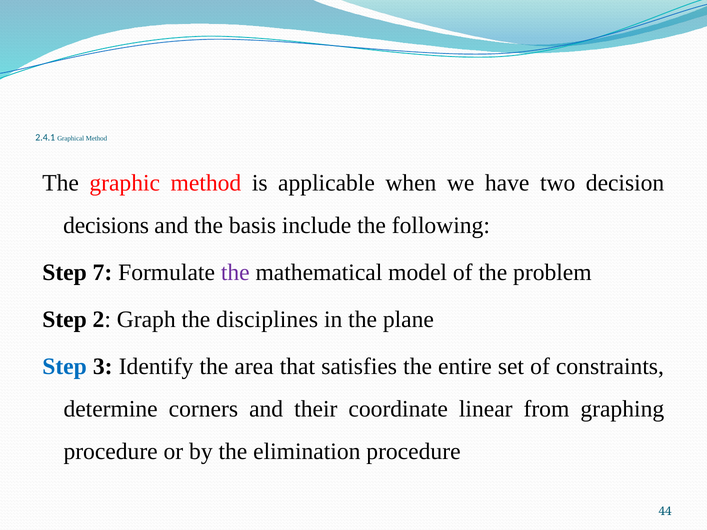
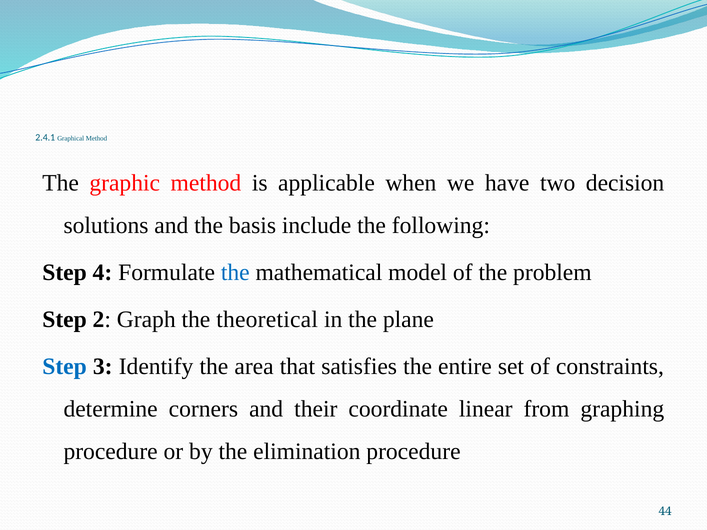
decisions: decisions -> solutions
7: 7 -> 4
the at (235, 273) colour: purple -> blue
disciplines: disciplines -> theoretical
